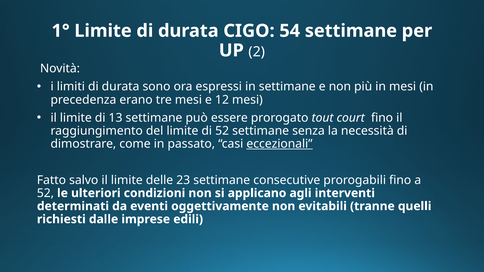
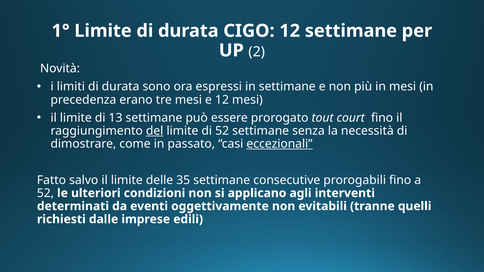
CIGO 54: 54 -> 12
del underline: none -> present
23: 23 -> 35
